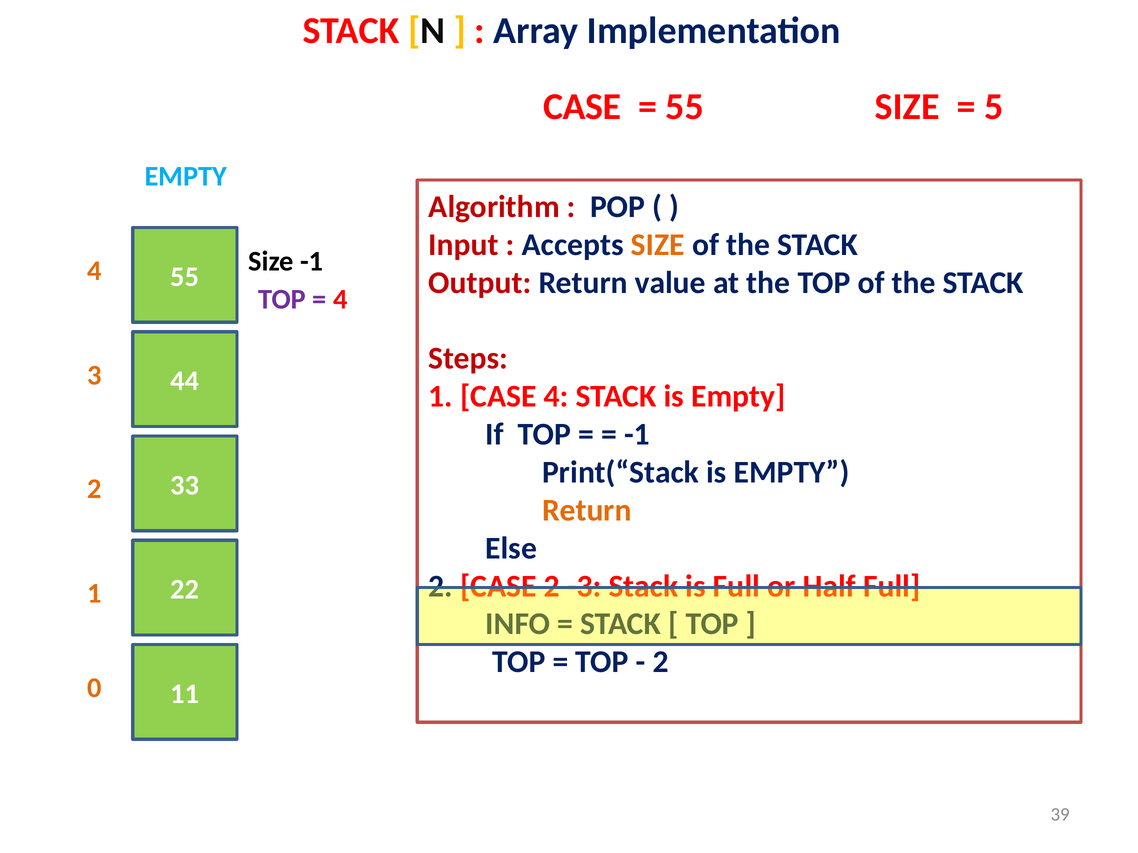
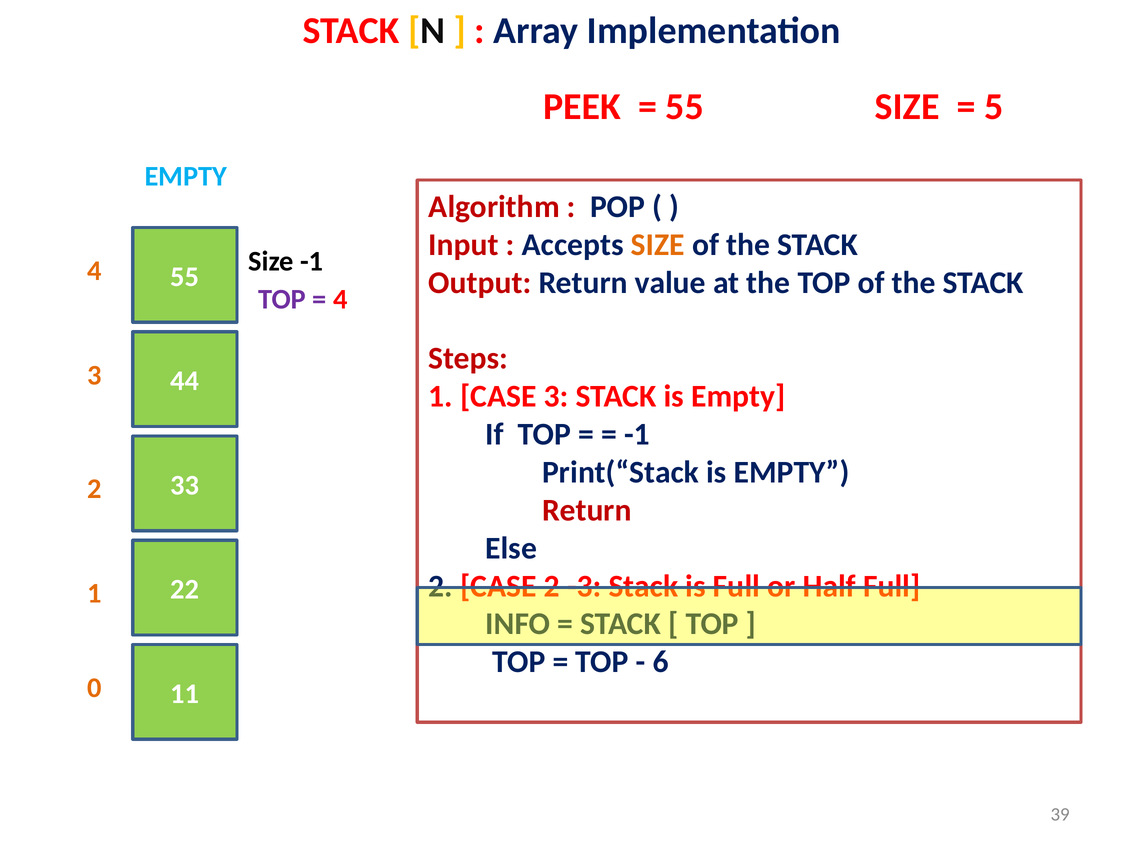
CASE at (582, 107): CASE -> PEEK
CASE 4: 4 -> 3
Return at (587, 511) colour: orange -> red
2 at (661, 662): 2 -> 6
